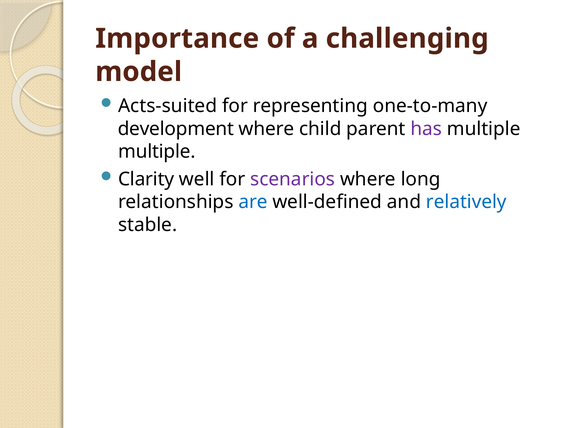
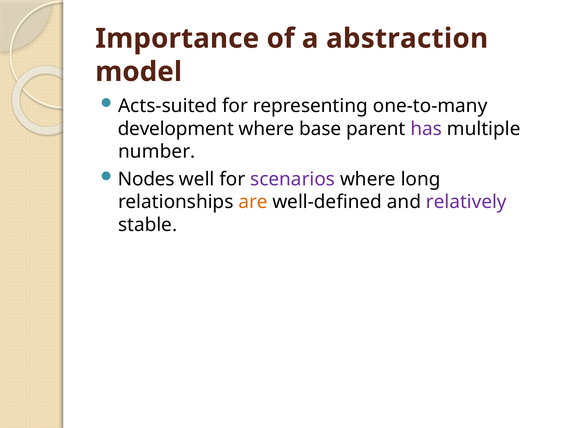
challenging: challenging -> abstraction
child: child -> base
multiple at (157, 152): multiple -> number
Clarity: Clarity -> Nodes
are colour: blue -> orange
relatively colour: blue -> purple
